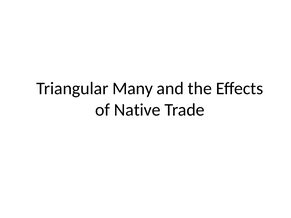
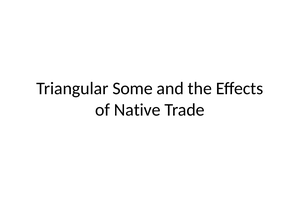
Many: Many -> Some
